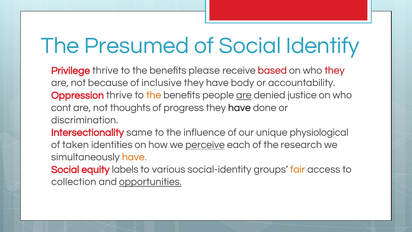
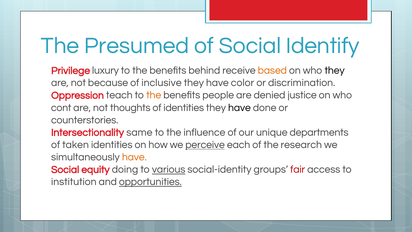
Privilege thrive: thrive -> luxury
please: please -> behind
based colour: red -> orange
they at (335, 70) colour: red -> black
body: body -> color
accountability: accountability -> discrimination
Oppression thrive: thrive -> teach
are at (244, 95) underline: present -> none
of progress: progress -> identities
discrimination: discrimination -> counterstories
physiological: physiological -> departments
labels: labels -> doing
various underline: none -> present
fair colour: orange -> red
collection: collection -> institution
